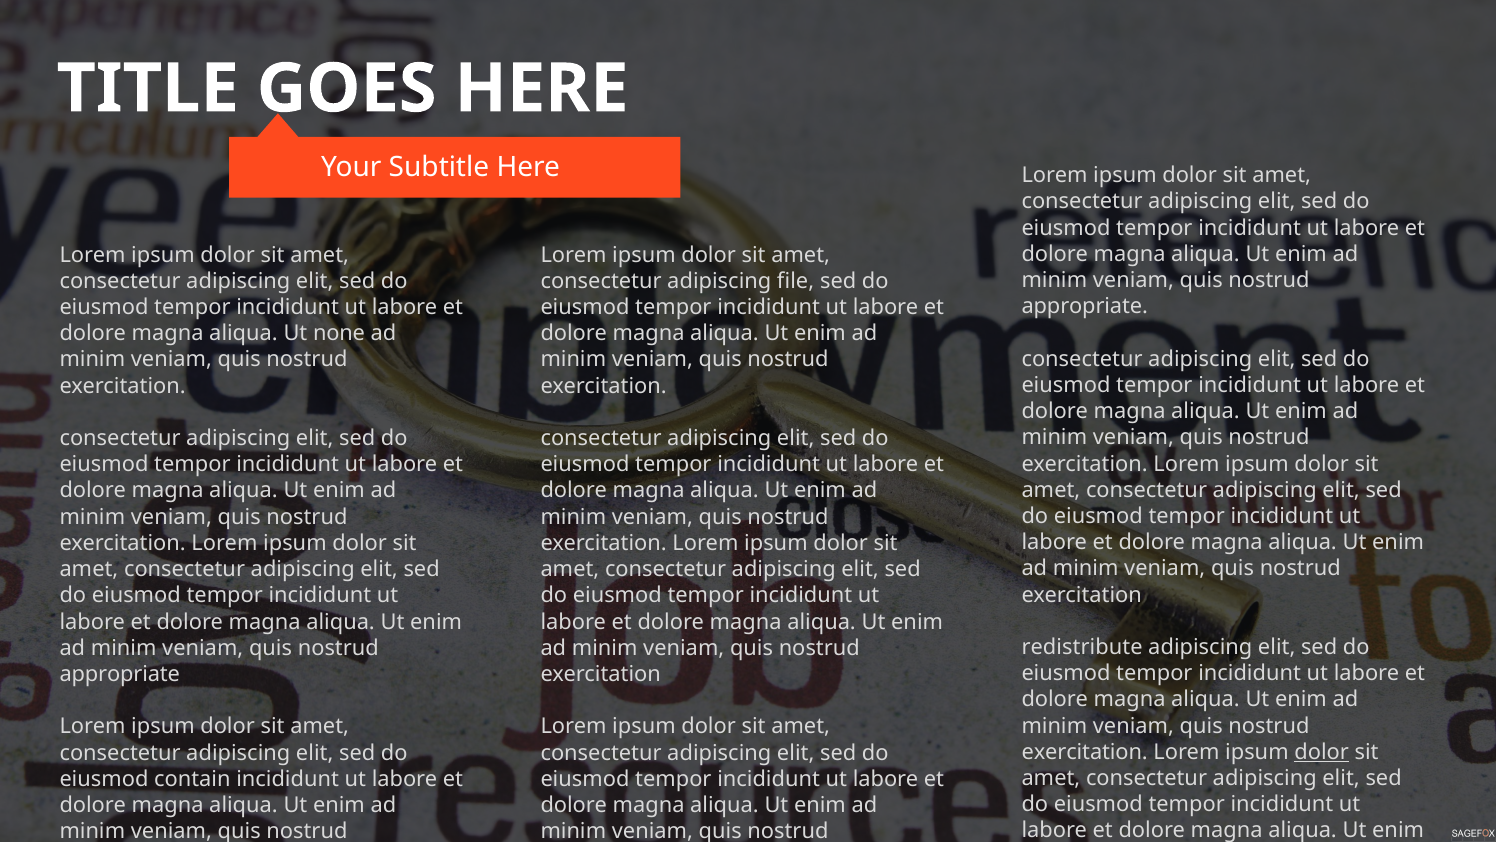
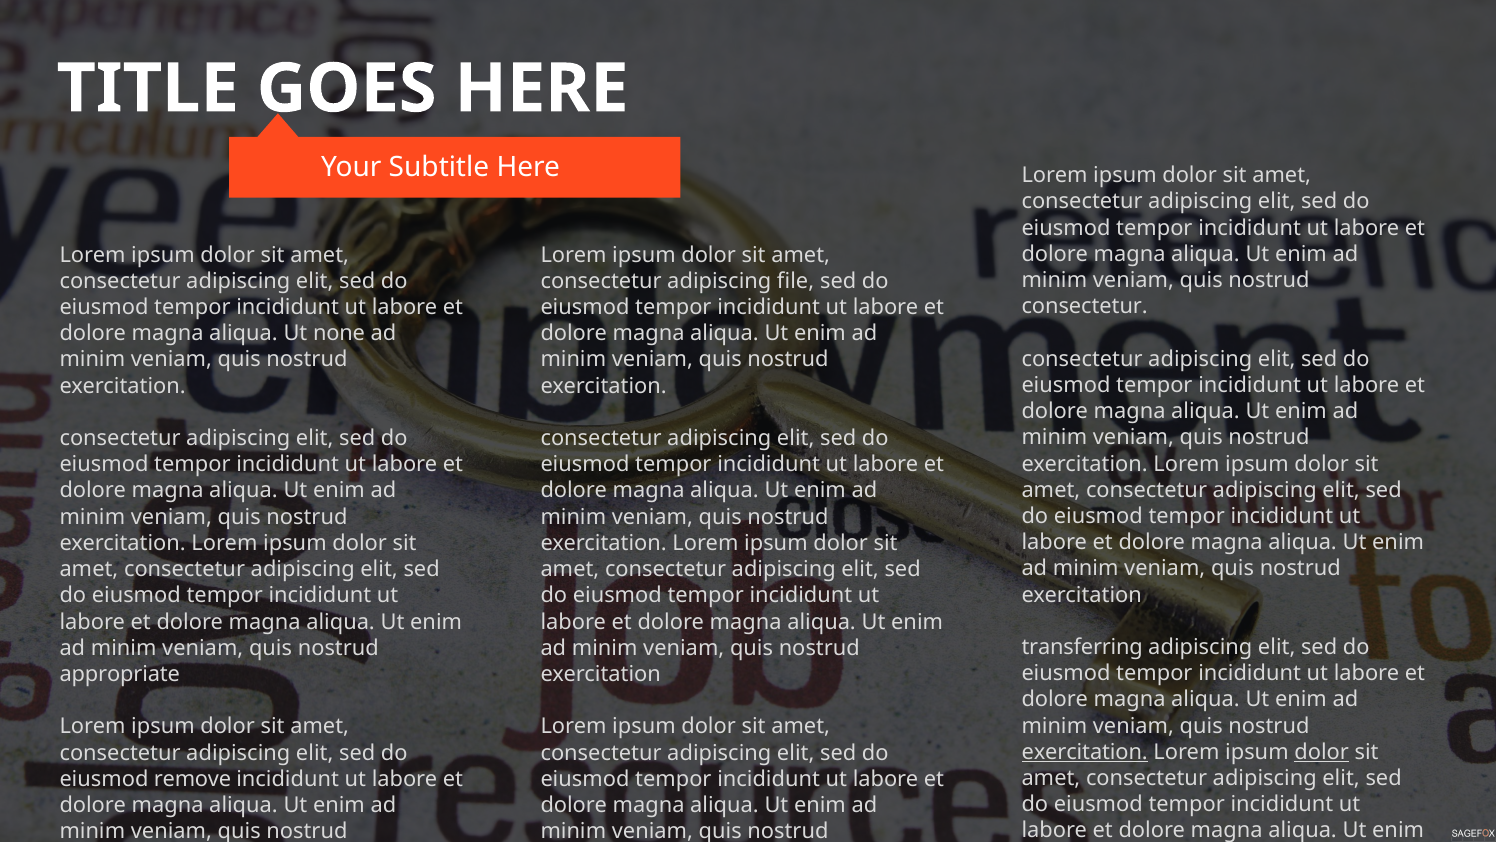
appropriate at (1085, 306): appropriate -> consectetur
redistribute: redistribute -> transferring
exercitation at (1085, 752) underline: none -> present
contain: contain -> remove
